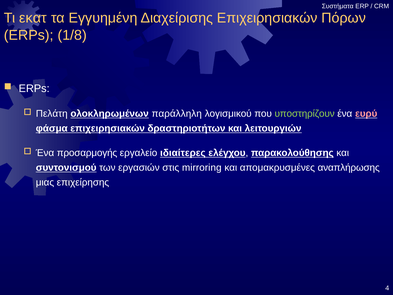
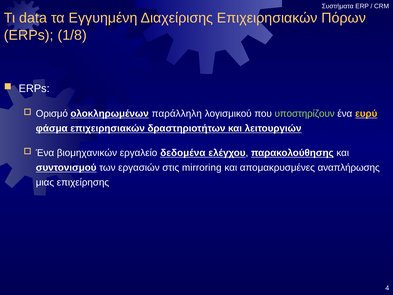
εκατ: εκατ -> data
Πελάτη: Πελάτη -> Ορισμό
ευρύ colour: pink -> yellow
προσαρμογής: προσαρμογής -> βιομηχανικών
ιδιαίτερες: ιδιαίτερες -> δεδομένα
